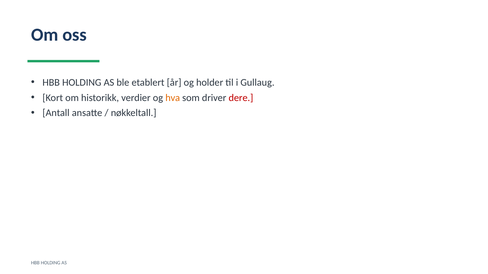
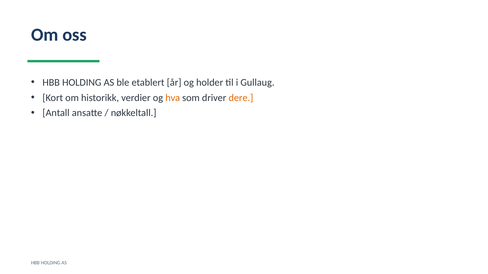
dere colour: red -> orange
